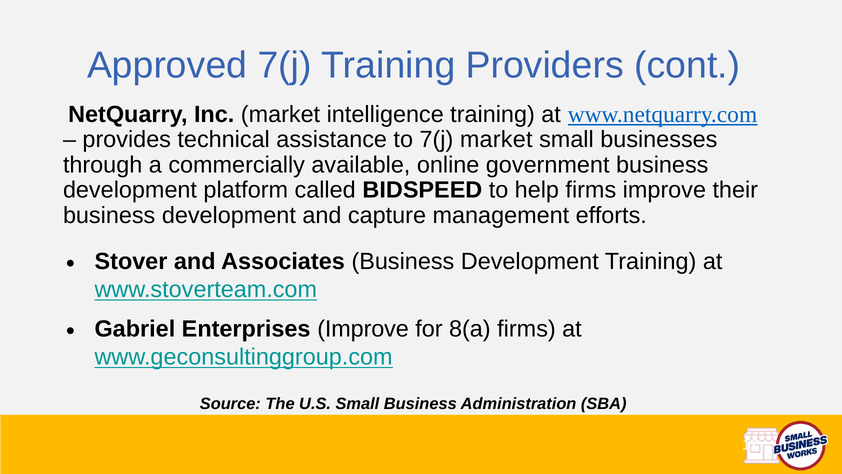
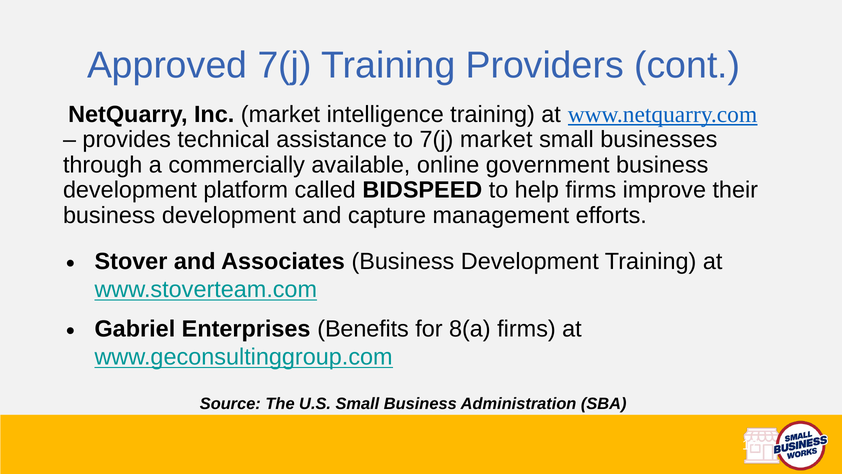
Enterprises Improve: Improve -> Benefits
